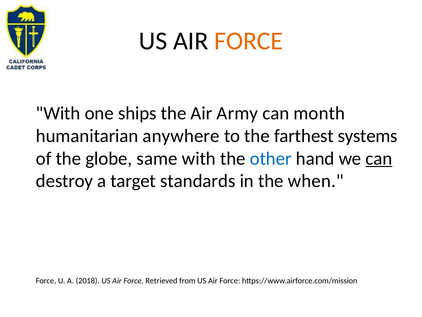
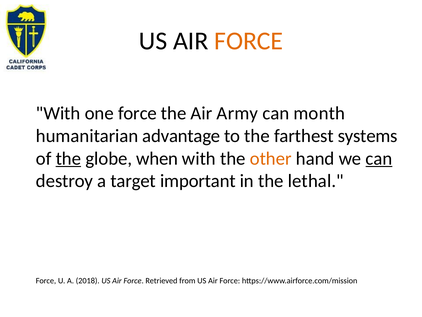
one ships: ships -> force
anywhere: anywhere -> advantage
the at (68, 158) underline: none -> present
same: same -> when
other colour: blue -> orange
standards: standards -> important
when: when -> lethal
